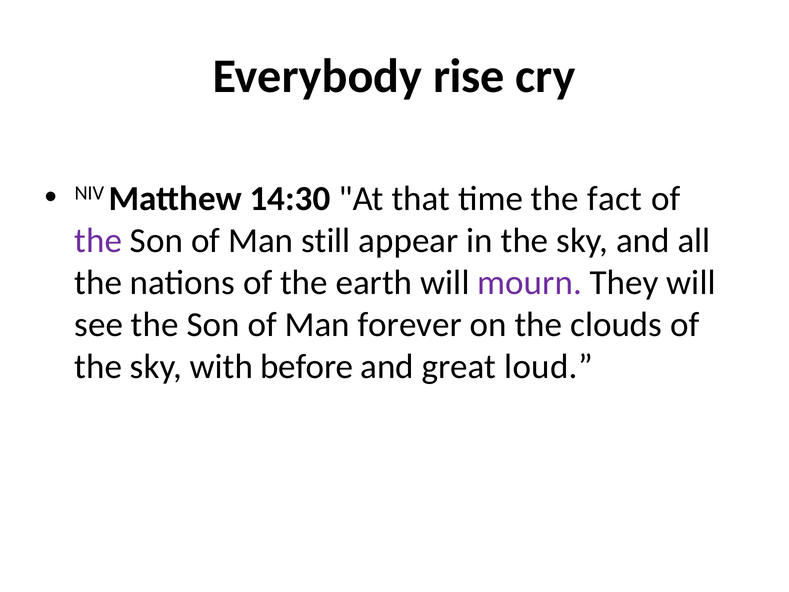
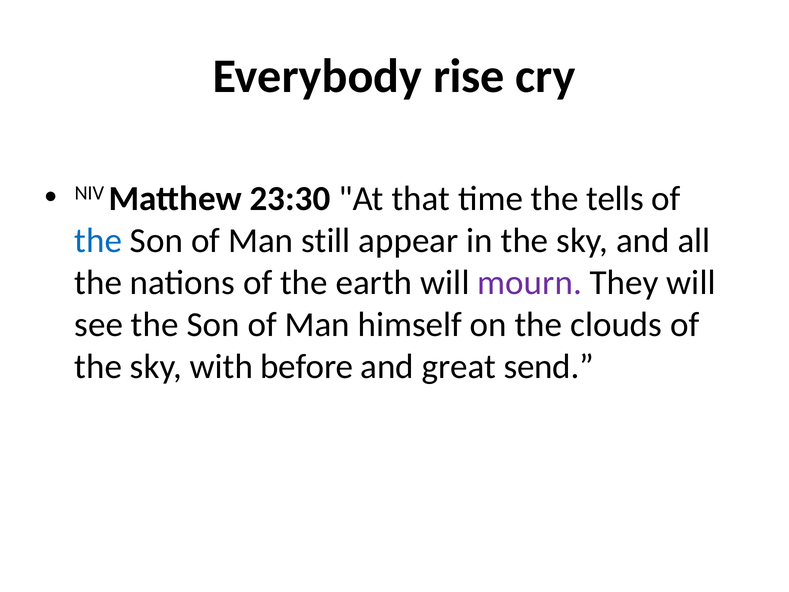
14:30: 14:30 -> 23:30
fact: fact -> tells
the at (98, 240) colour: purple -> blue
forever: forever -> himself
loud: loud -> send
